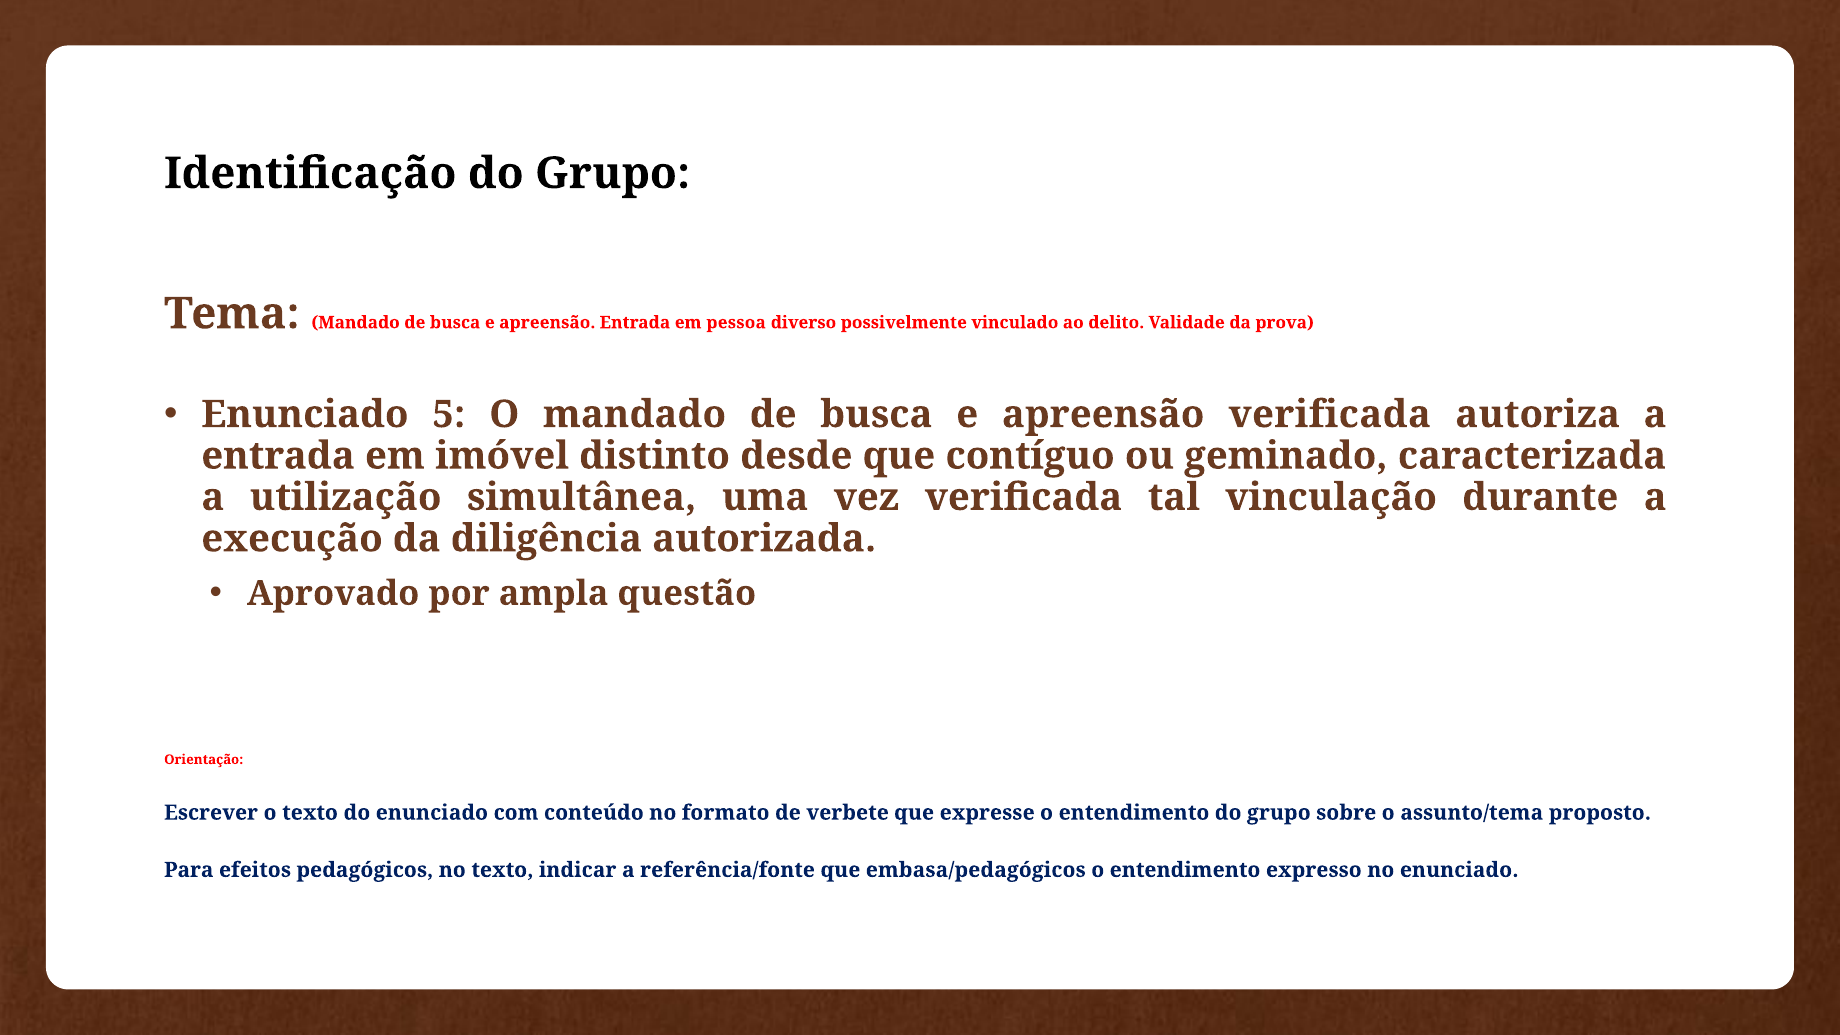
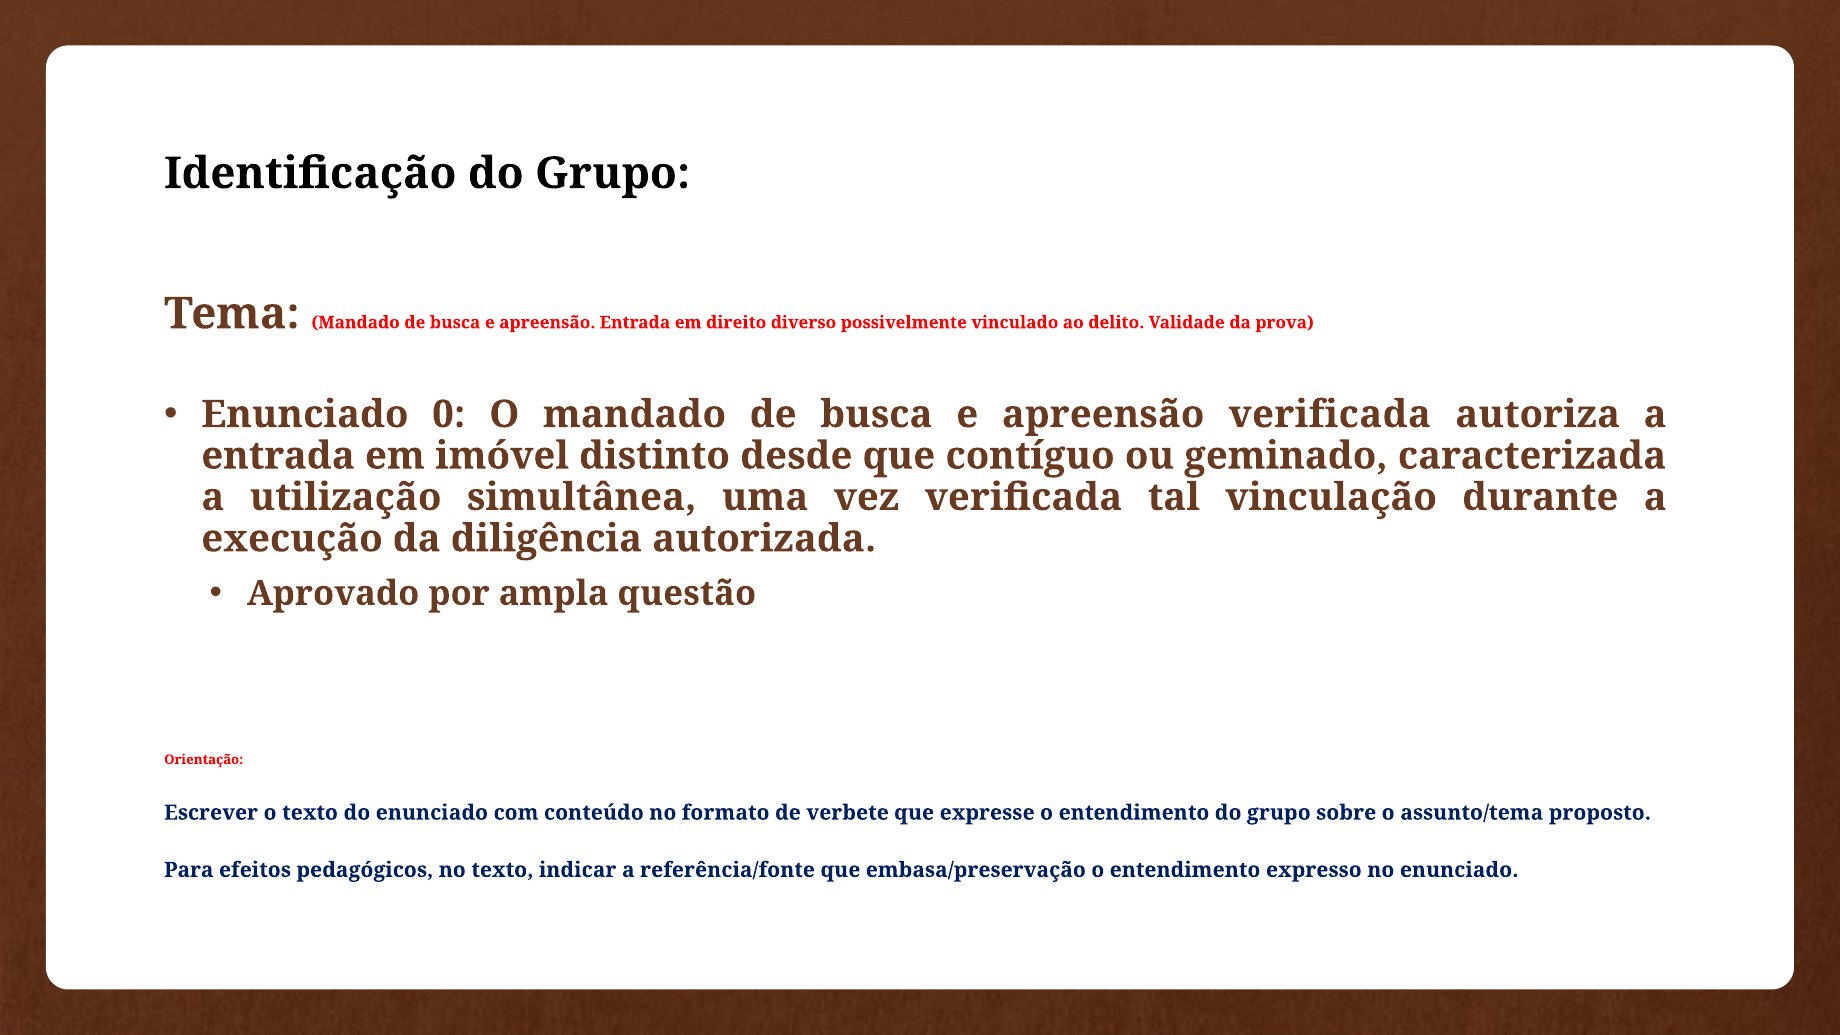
pessoa: pessoa -> direito
5: 5 -> 0
embasa/pedagógicos: embasa/pedagógicos -> embasa/preservação
